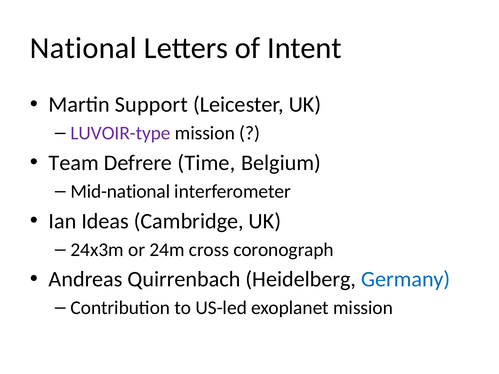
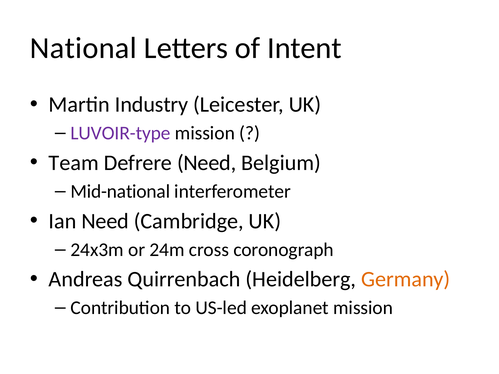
Support: Support -> Industry
Defrere Time: Time -> Need
Ian Ideas: Ideas -> Need
Germany colour: blue -> orange
